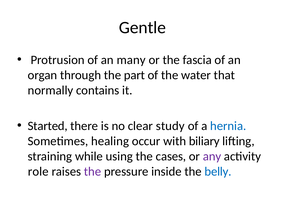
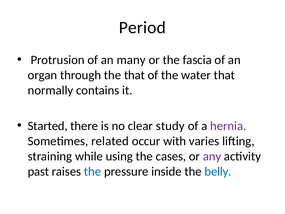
Gentle: Gentle -> Period
the part: part -> that
hernia colour: blue -> purple
healing: healing -> related
biliary: biliary -> varies
role: role -> past
the at (93, 171) colour: purple -> blue
